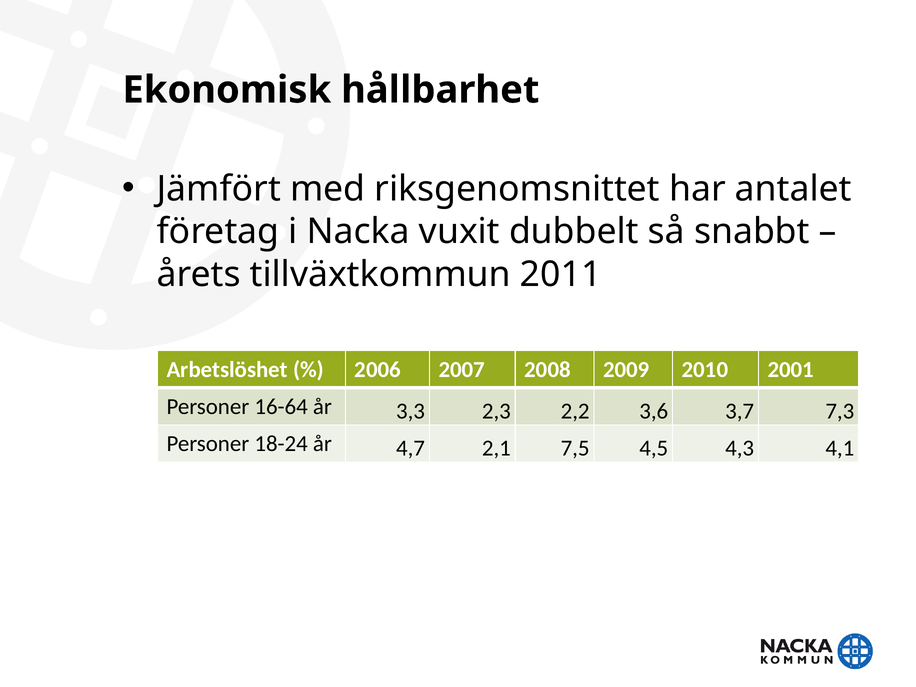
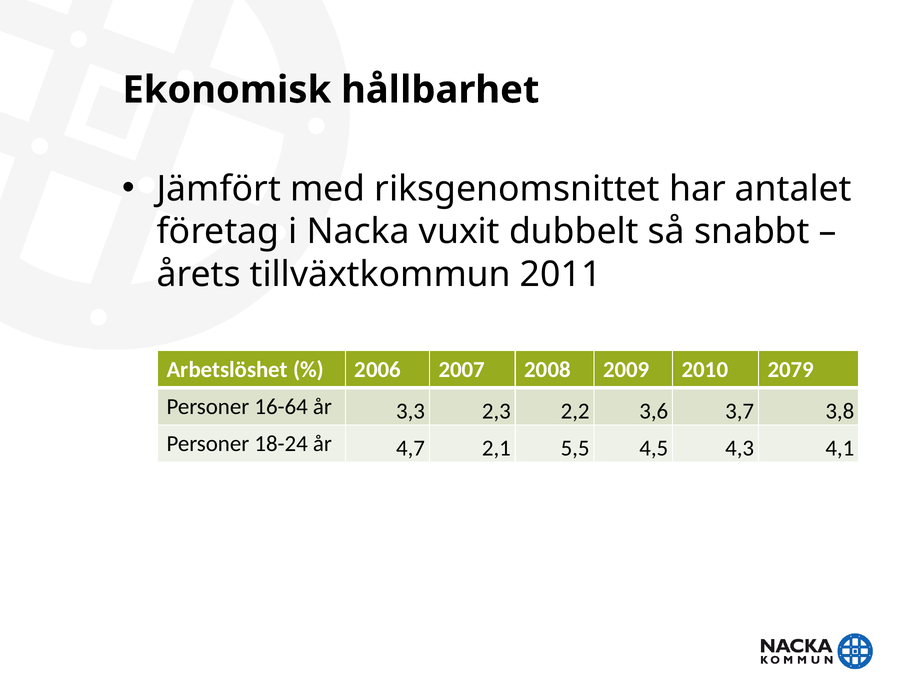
2001: 2001 -> 2079
7,3: 7,3 -> 3,8
7,5: 7,5 -> 5,5
